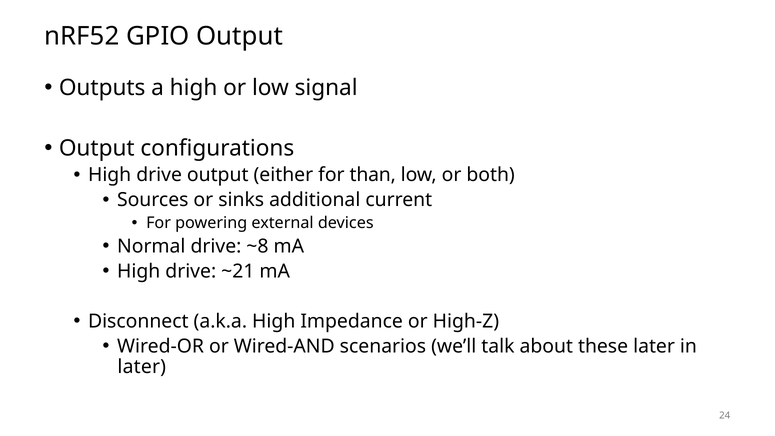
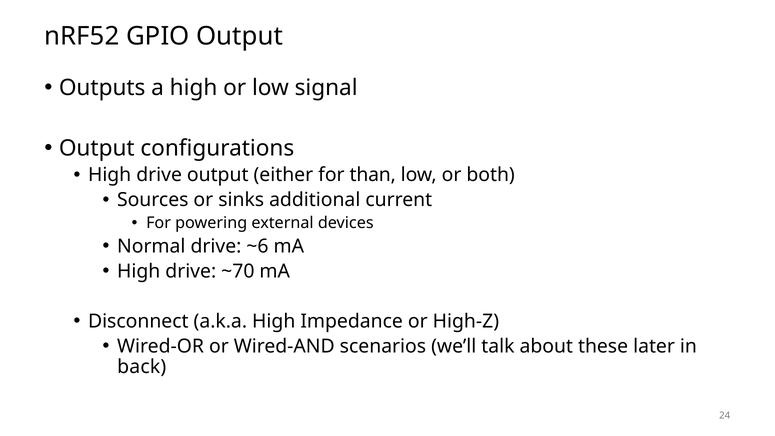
~8: ~8 -> ~6
~21: ~21 -> ~70
later at (142, 367): later -> back
